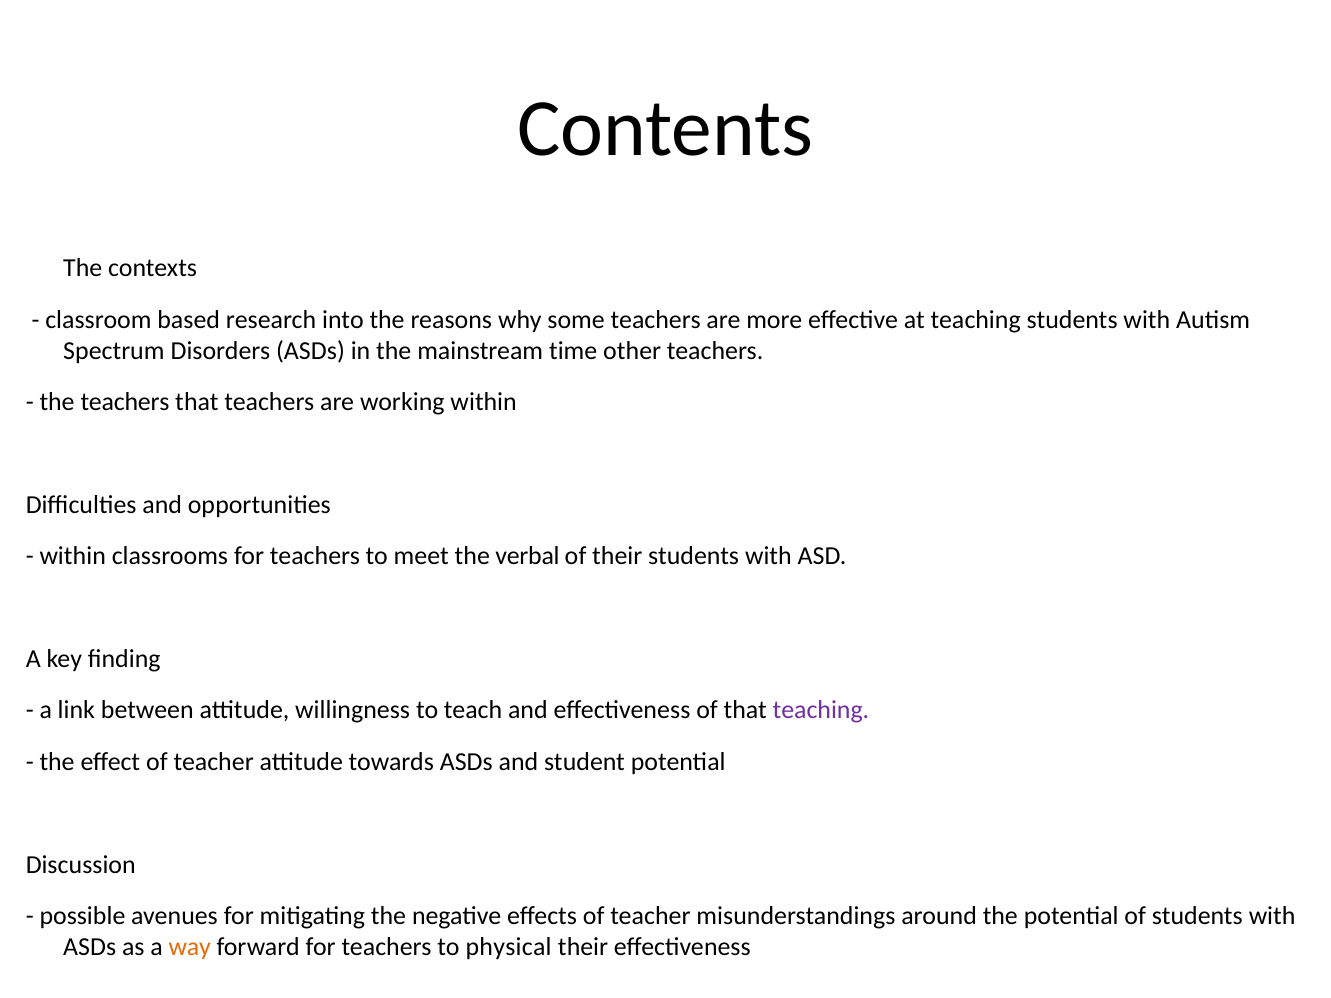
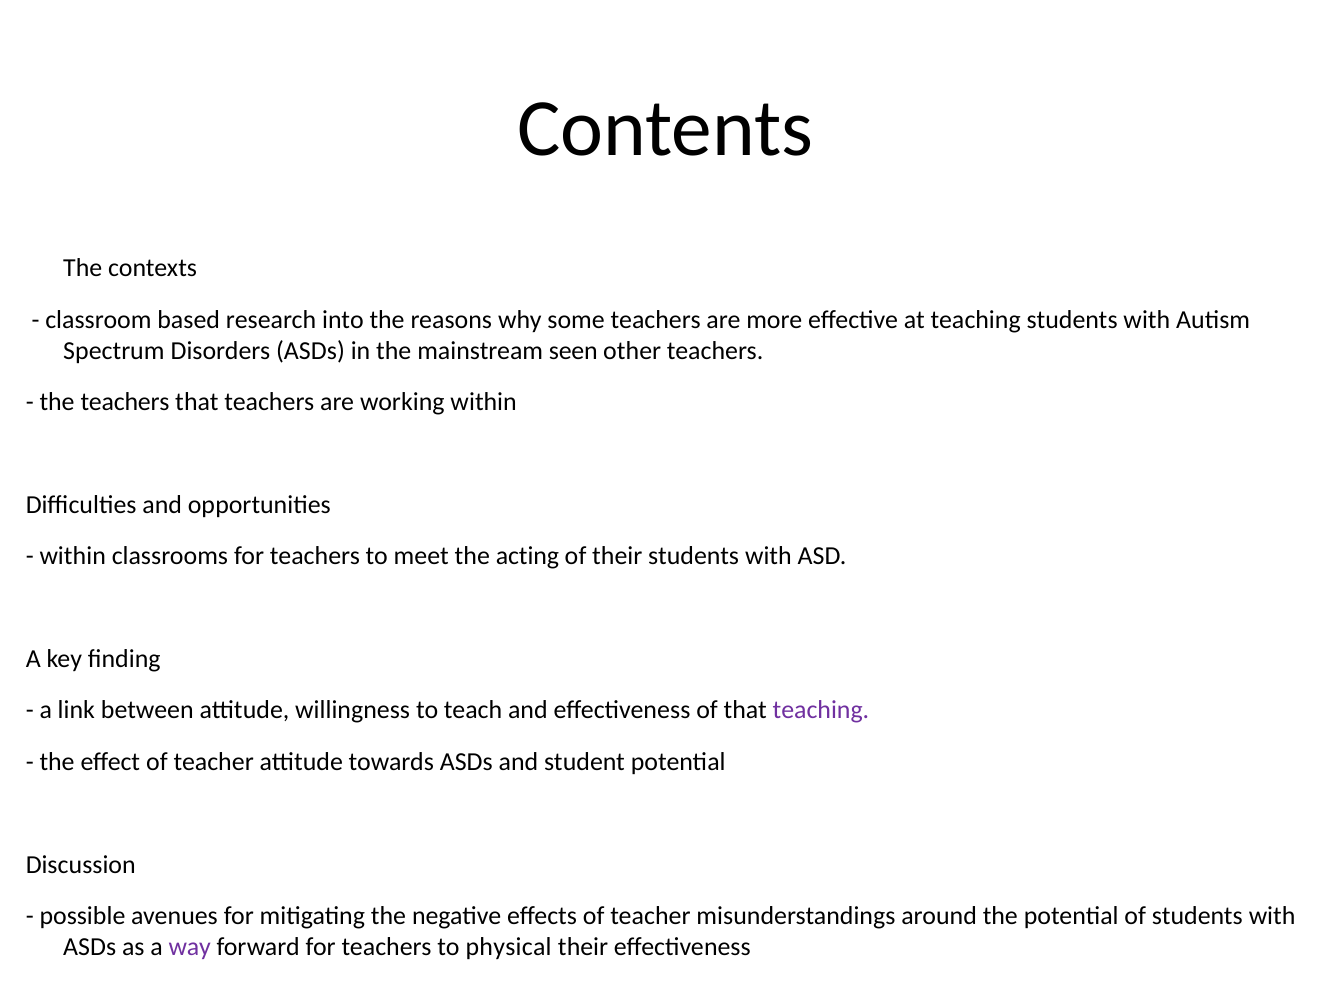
time: time -> seen
verbal: verbal -> acting
way colour: orange -> purple
